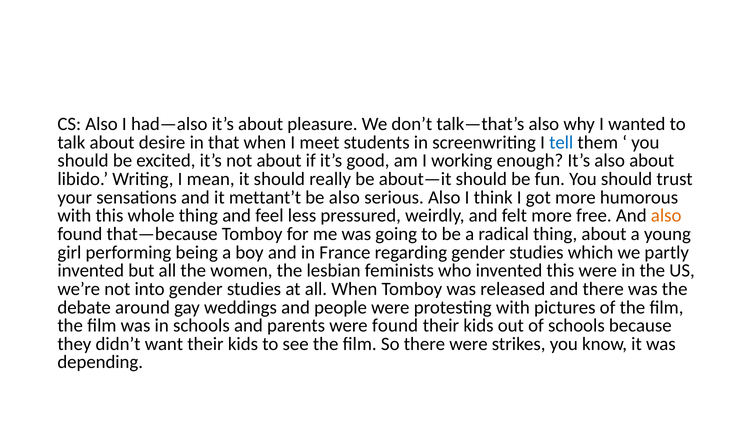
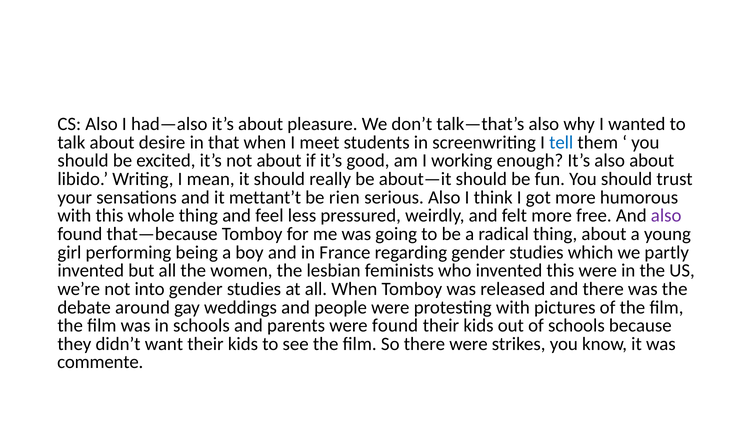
be also: also -> rien
also at (666, 215) colour: orange -> purple
depending: depending -> commente
